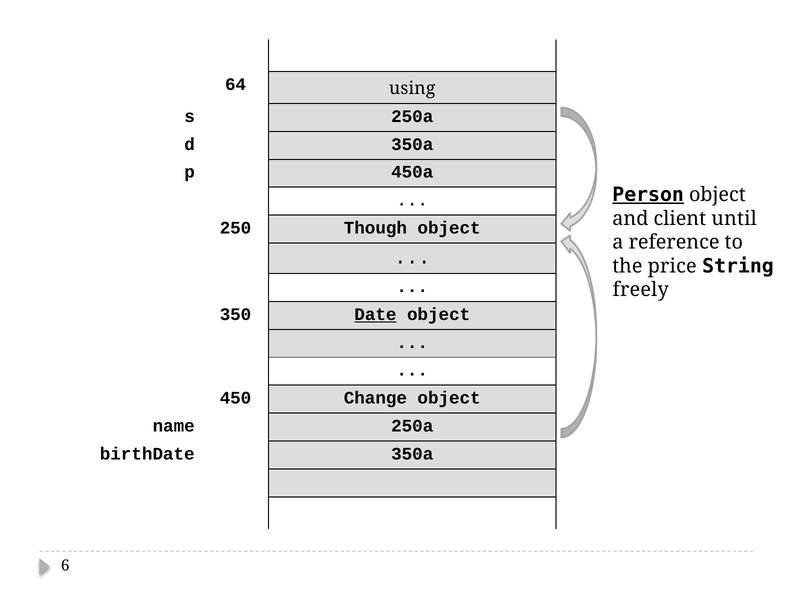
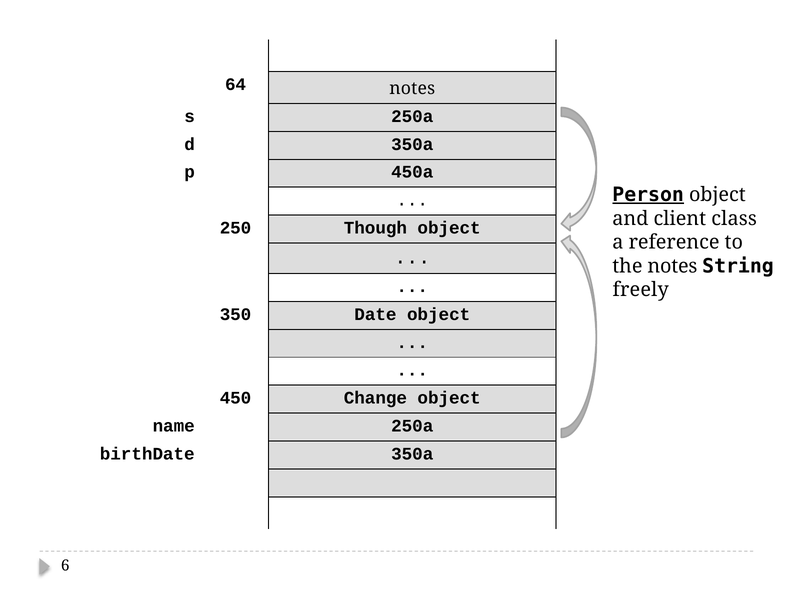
64 using: using -> notes
until: until -> class
the price: price -> notes
Date underline: present -> none
